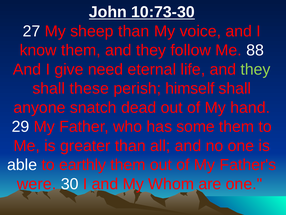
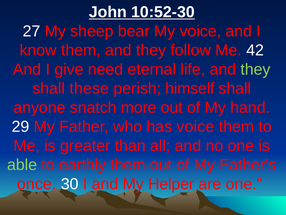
10:73-30: 10:73-30 -> 10:52-30
sheep than: than -> bear
88: 88 -> 42
dead: dead -> more
has some: some -> voice
able colour: white -> light green
were: were -> once
Whom: Whom -> Helper
